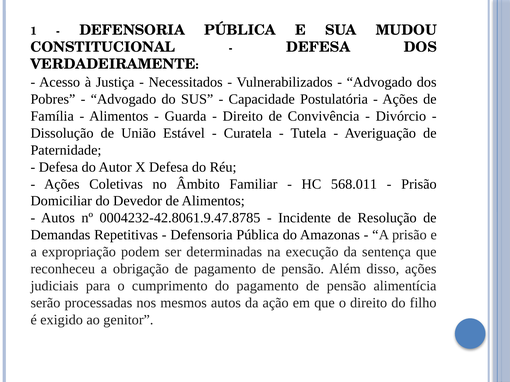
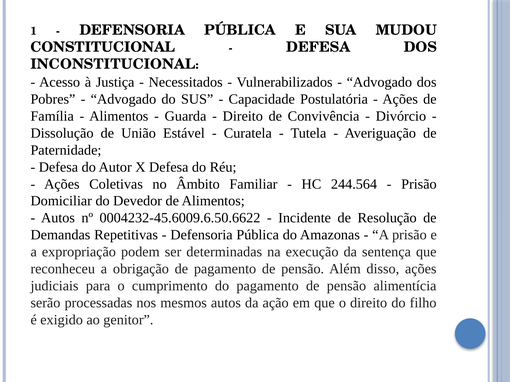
VERDADEIRAMENTE: VERDADEIRAMENTE -> INCONSTITUCIONAL
568.011: 568.011 -> 244.564
0004232-42.8061.9.47.8785: 0004232-42.8061.9.47.8785 -> 0004232-45.6009.6.50.6622
